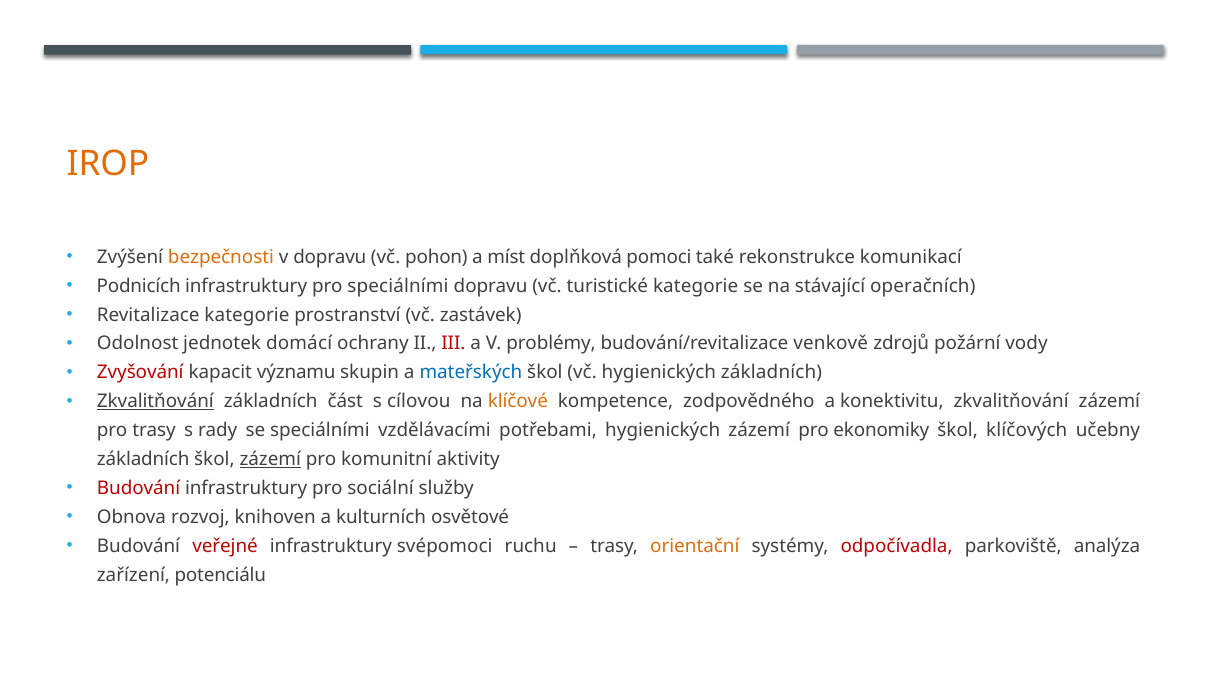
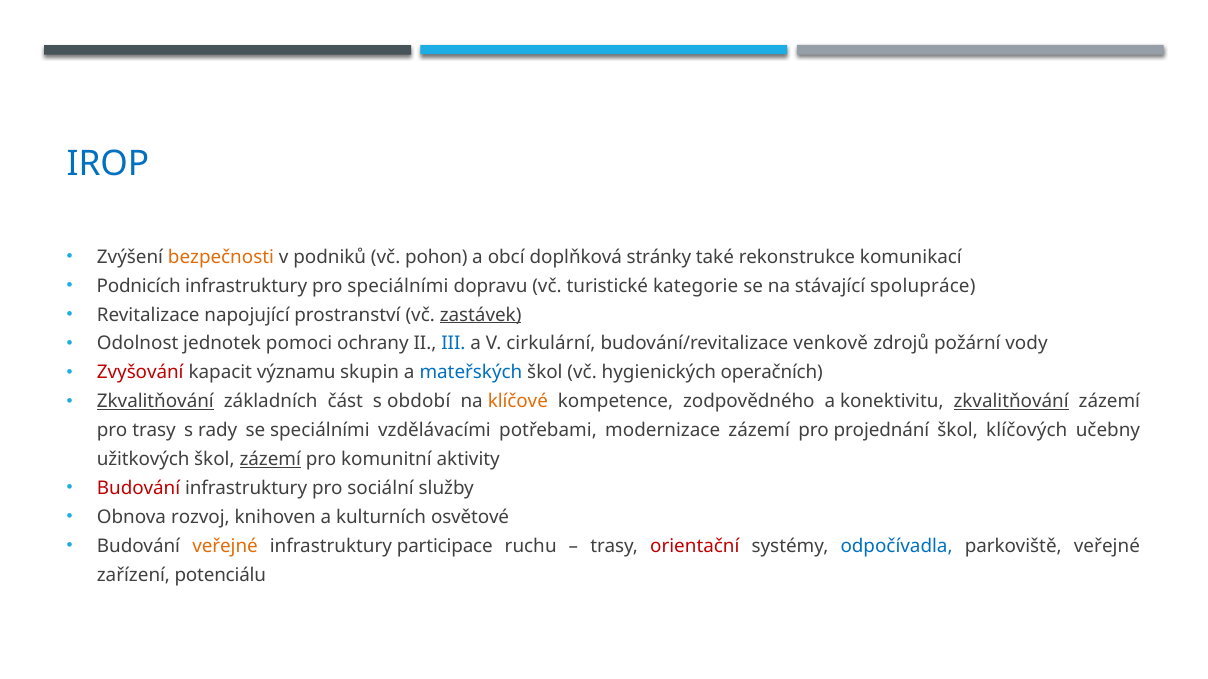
IROP colour: orange -> blue
v dopravu: dopravu -> podniků
míst: míst -> obcí
pomoci: pomoci -> stránky
operačních: operačních -> spolupráce
Revitalizace kategorie: kategorie -> napojující
zastávek underline: none -> present
domácí: domácí -> pomoci
III colour: red -> blue
problémy: problémy -> cirkulární
hygienických základních: základních -> operačních
cílovou: cílovou -> období
zkvalitňování at (1011, 402) underline: none -> present
potřebami hygienických: hygienických -> modernizace
ekonomiky: ekonomiky -> projednání
základních at (143, 460): základních -> užitkových
veřejné at (225, 547) colour: red -> orange
svépomoci: svépomoci -> participace
orientační colour: orange -> red
odpočívadla colour: red -> blue
parkoviště analýza: analýza -> veřejné
